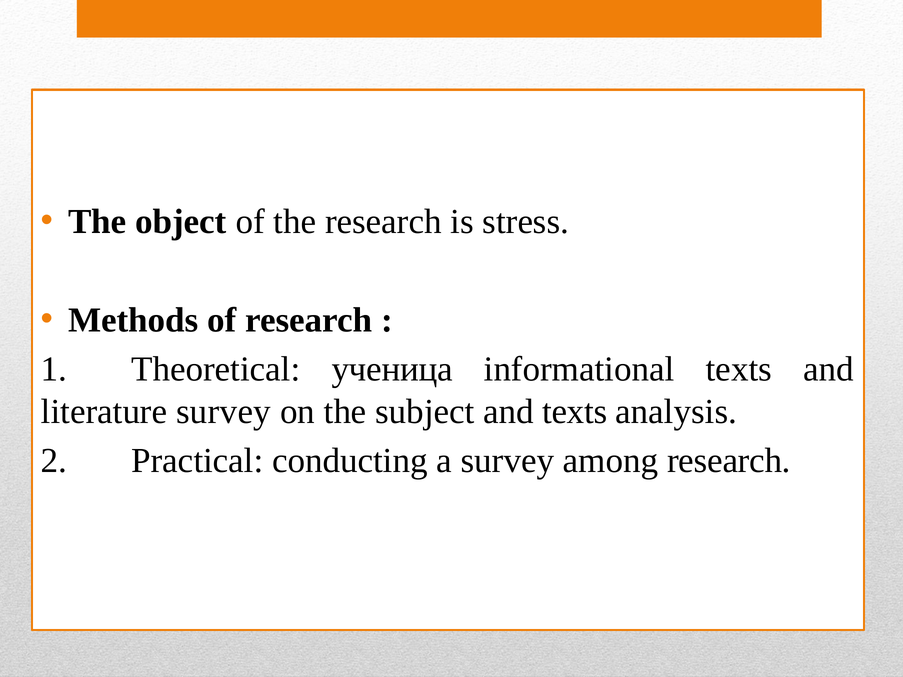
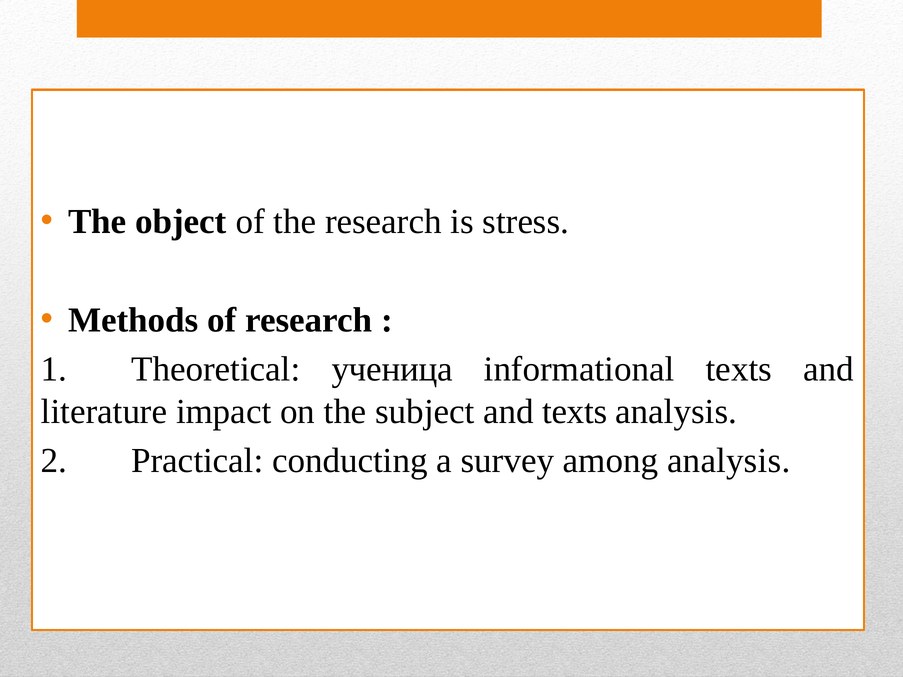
literature survey: survey -> impact
among research: research -> analysis
